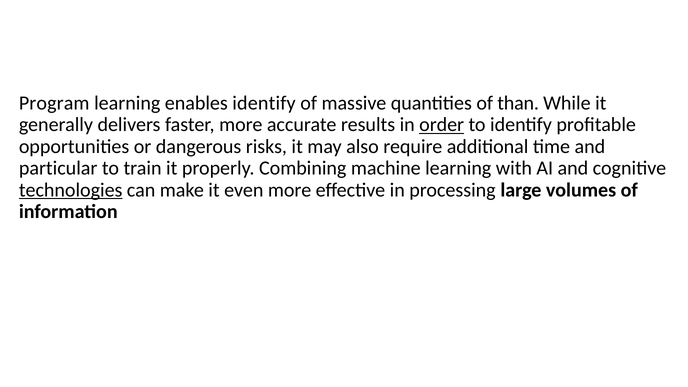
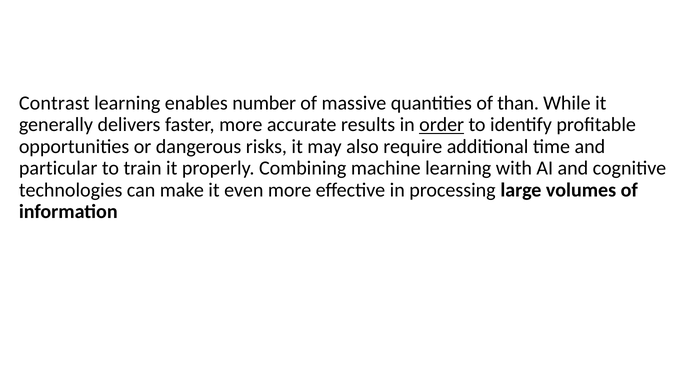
Program: Program -> Contrast
enables identify: identify -> number
technologies underline: present -> none
